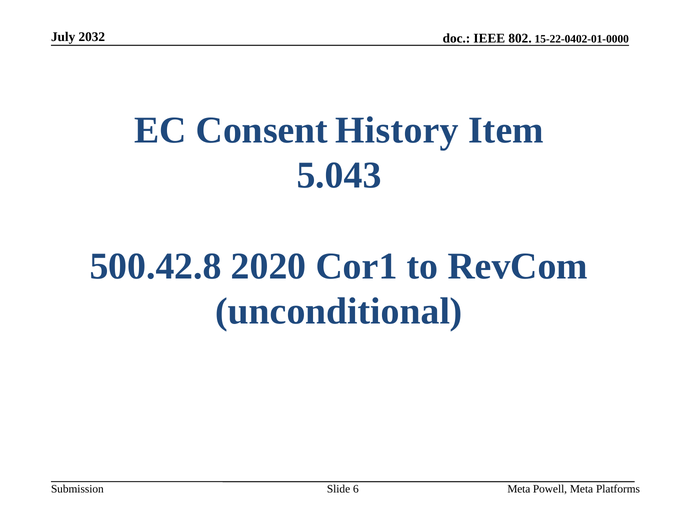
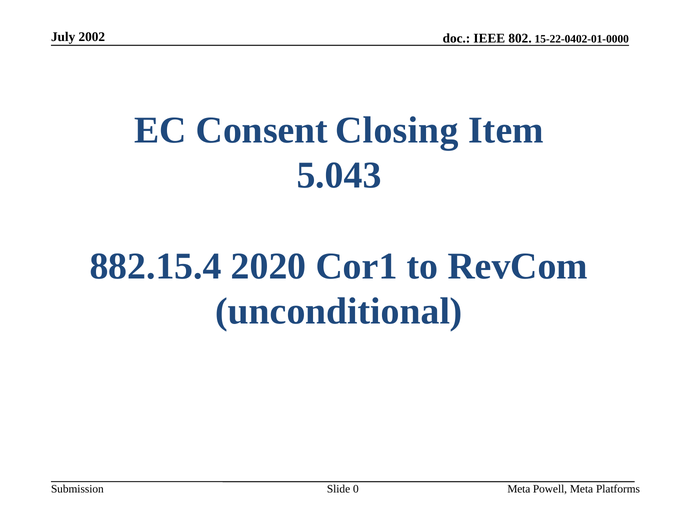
2032: 2032 -> 2002
History: History -> Closing
500.42.8: 500.42.8 -> 882.15.4
6: 6 -> 0
